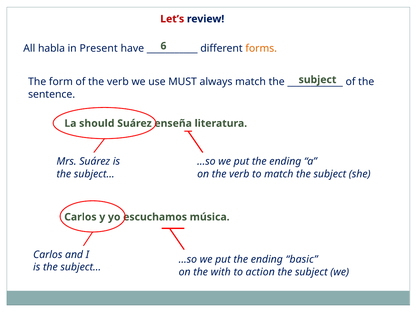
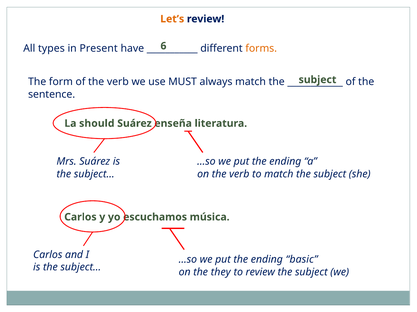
Let’s colour: red -> orange
habla: habla -> types
with: with -> they
to action: action -> review
